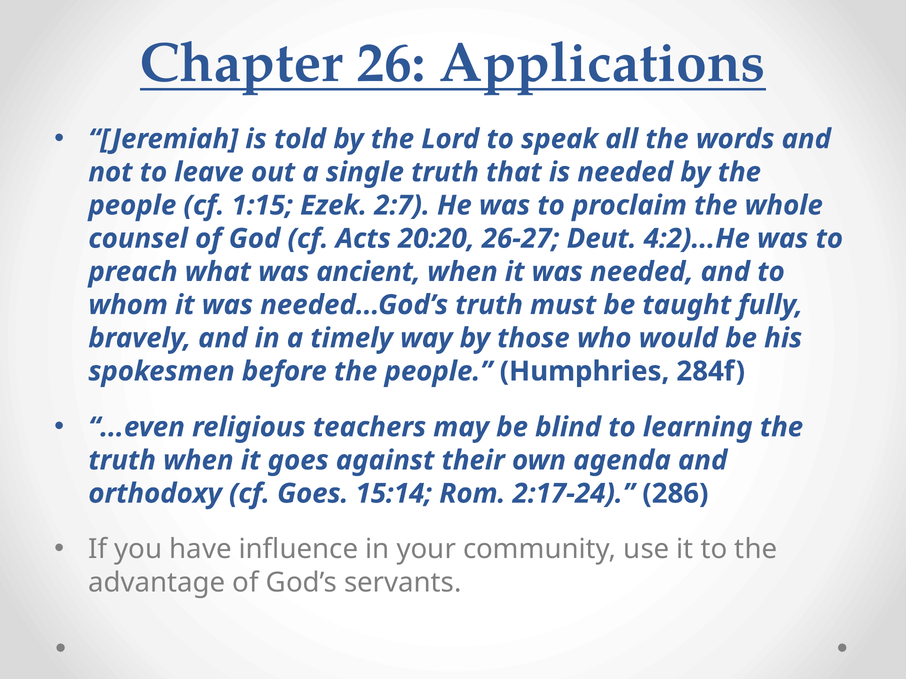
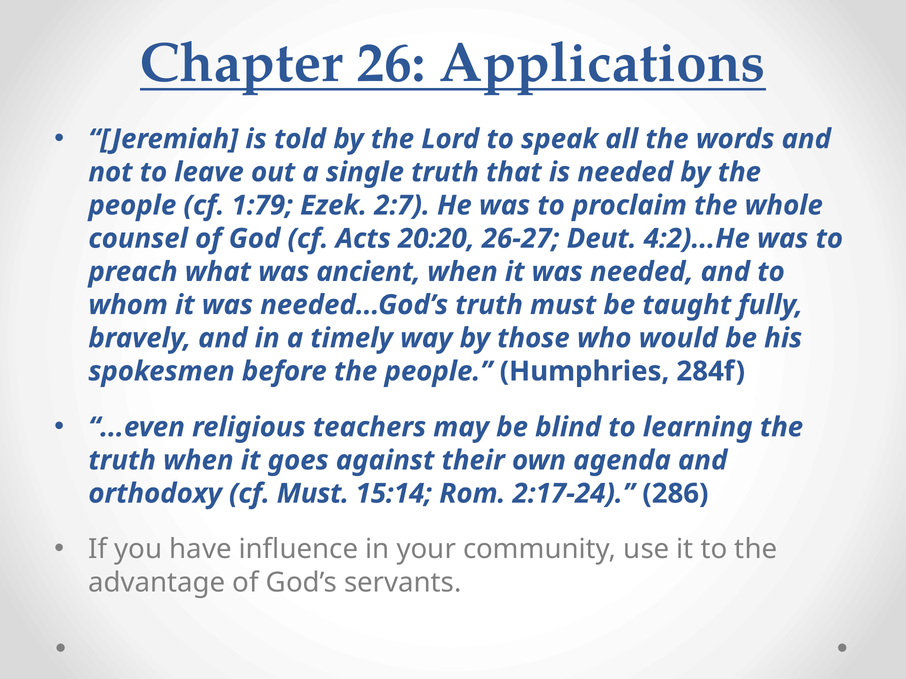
1:15: 1:15 -> 1:79
cf Goes: Goes -> Must
